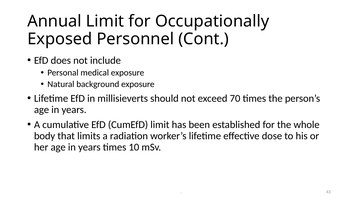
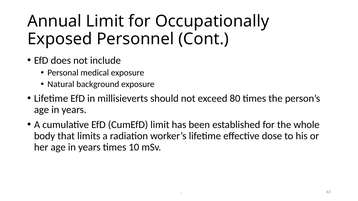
70: 70 -> 80
